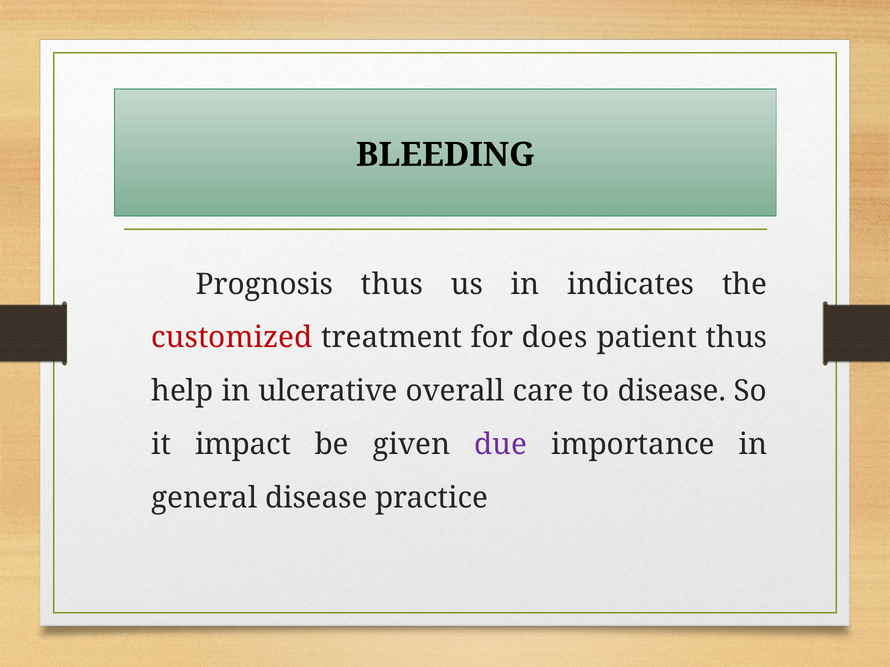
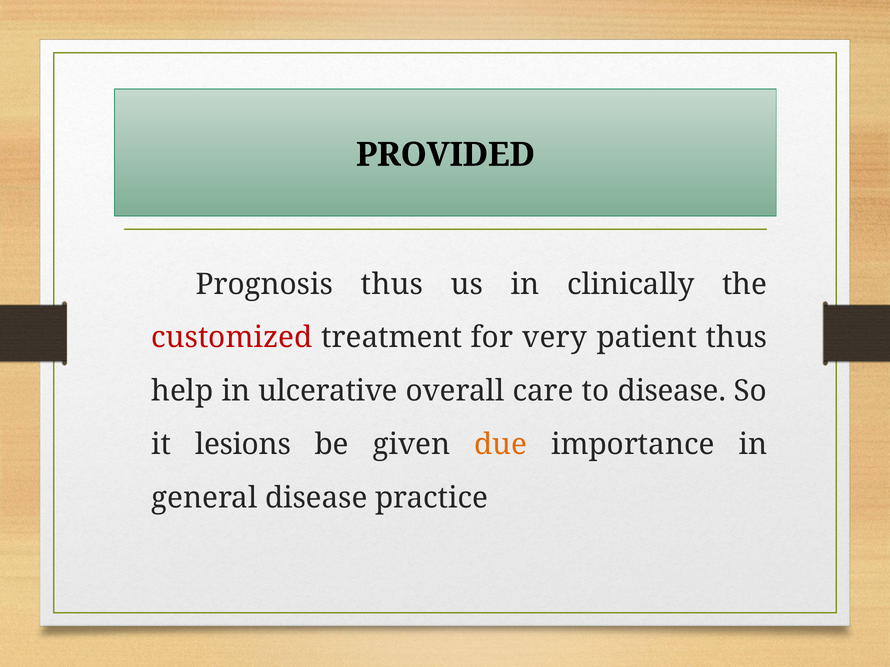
BLEEDING: BLEEDING -> PROVIDED
indicates: indicates -> clinically
does: does -> very
impact: impact -> lesions
due colour: purple -> orange
